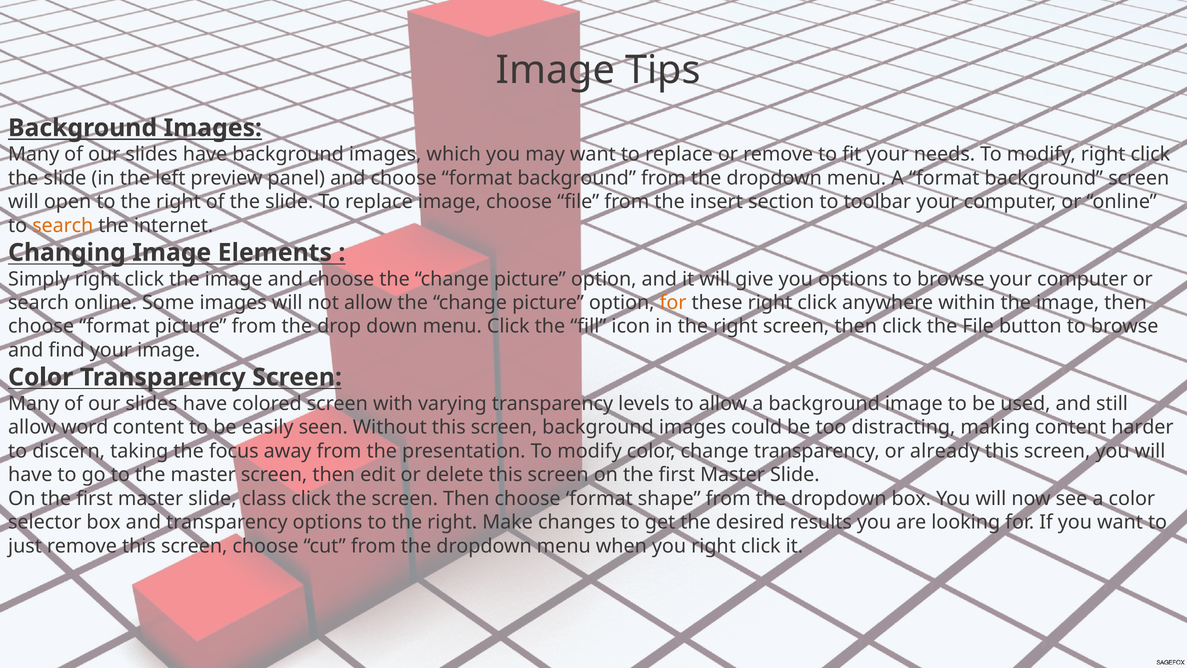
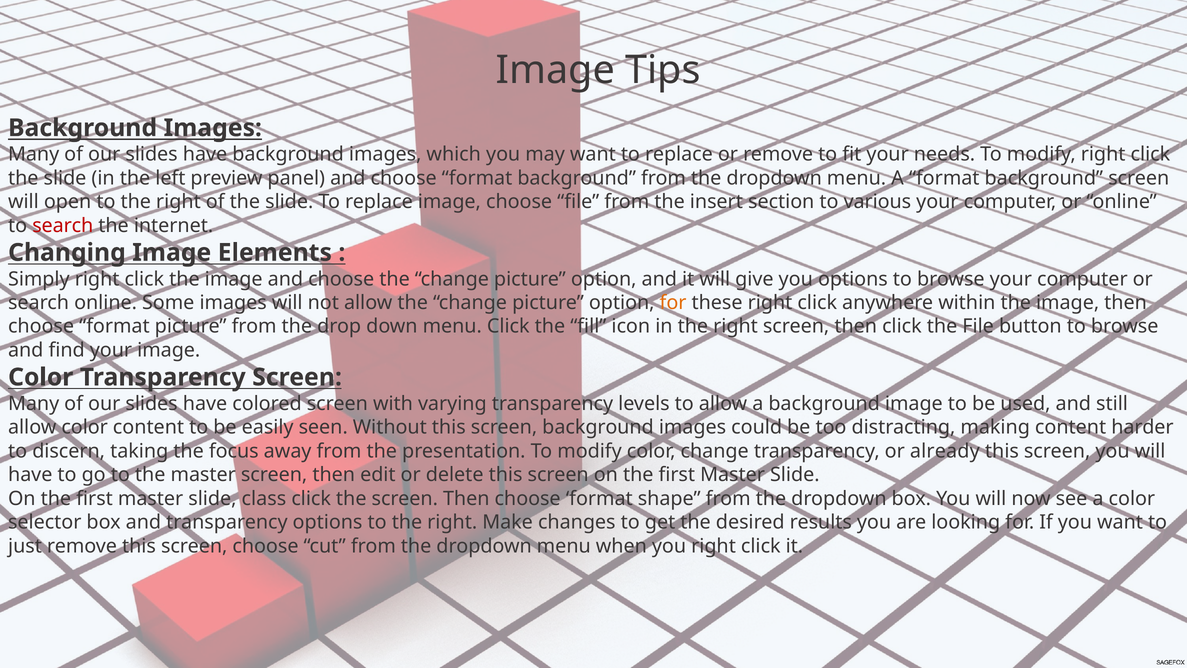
toolbar: toolbar -> various
search at (63, 225) colour: orange -> red
allow word: word -> color
